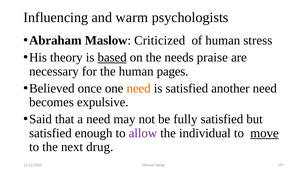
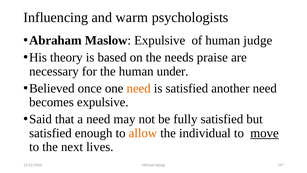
Maslow Criticized: Criticized -> Expulsive
stress: stress -> judge
based underline: present -> none
pages: pages -> under
allow colour: purple -> orange
drug: drug -> lives
